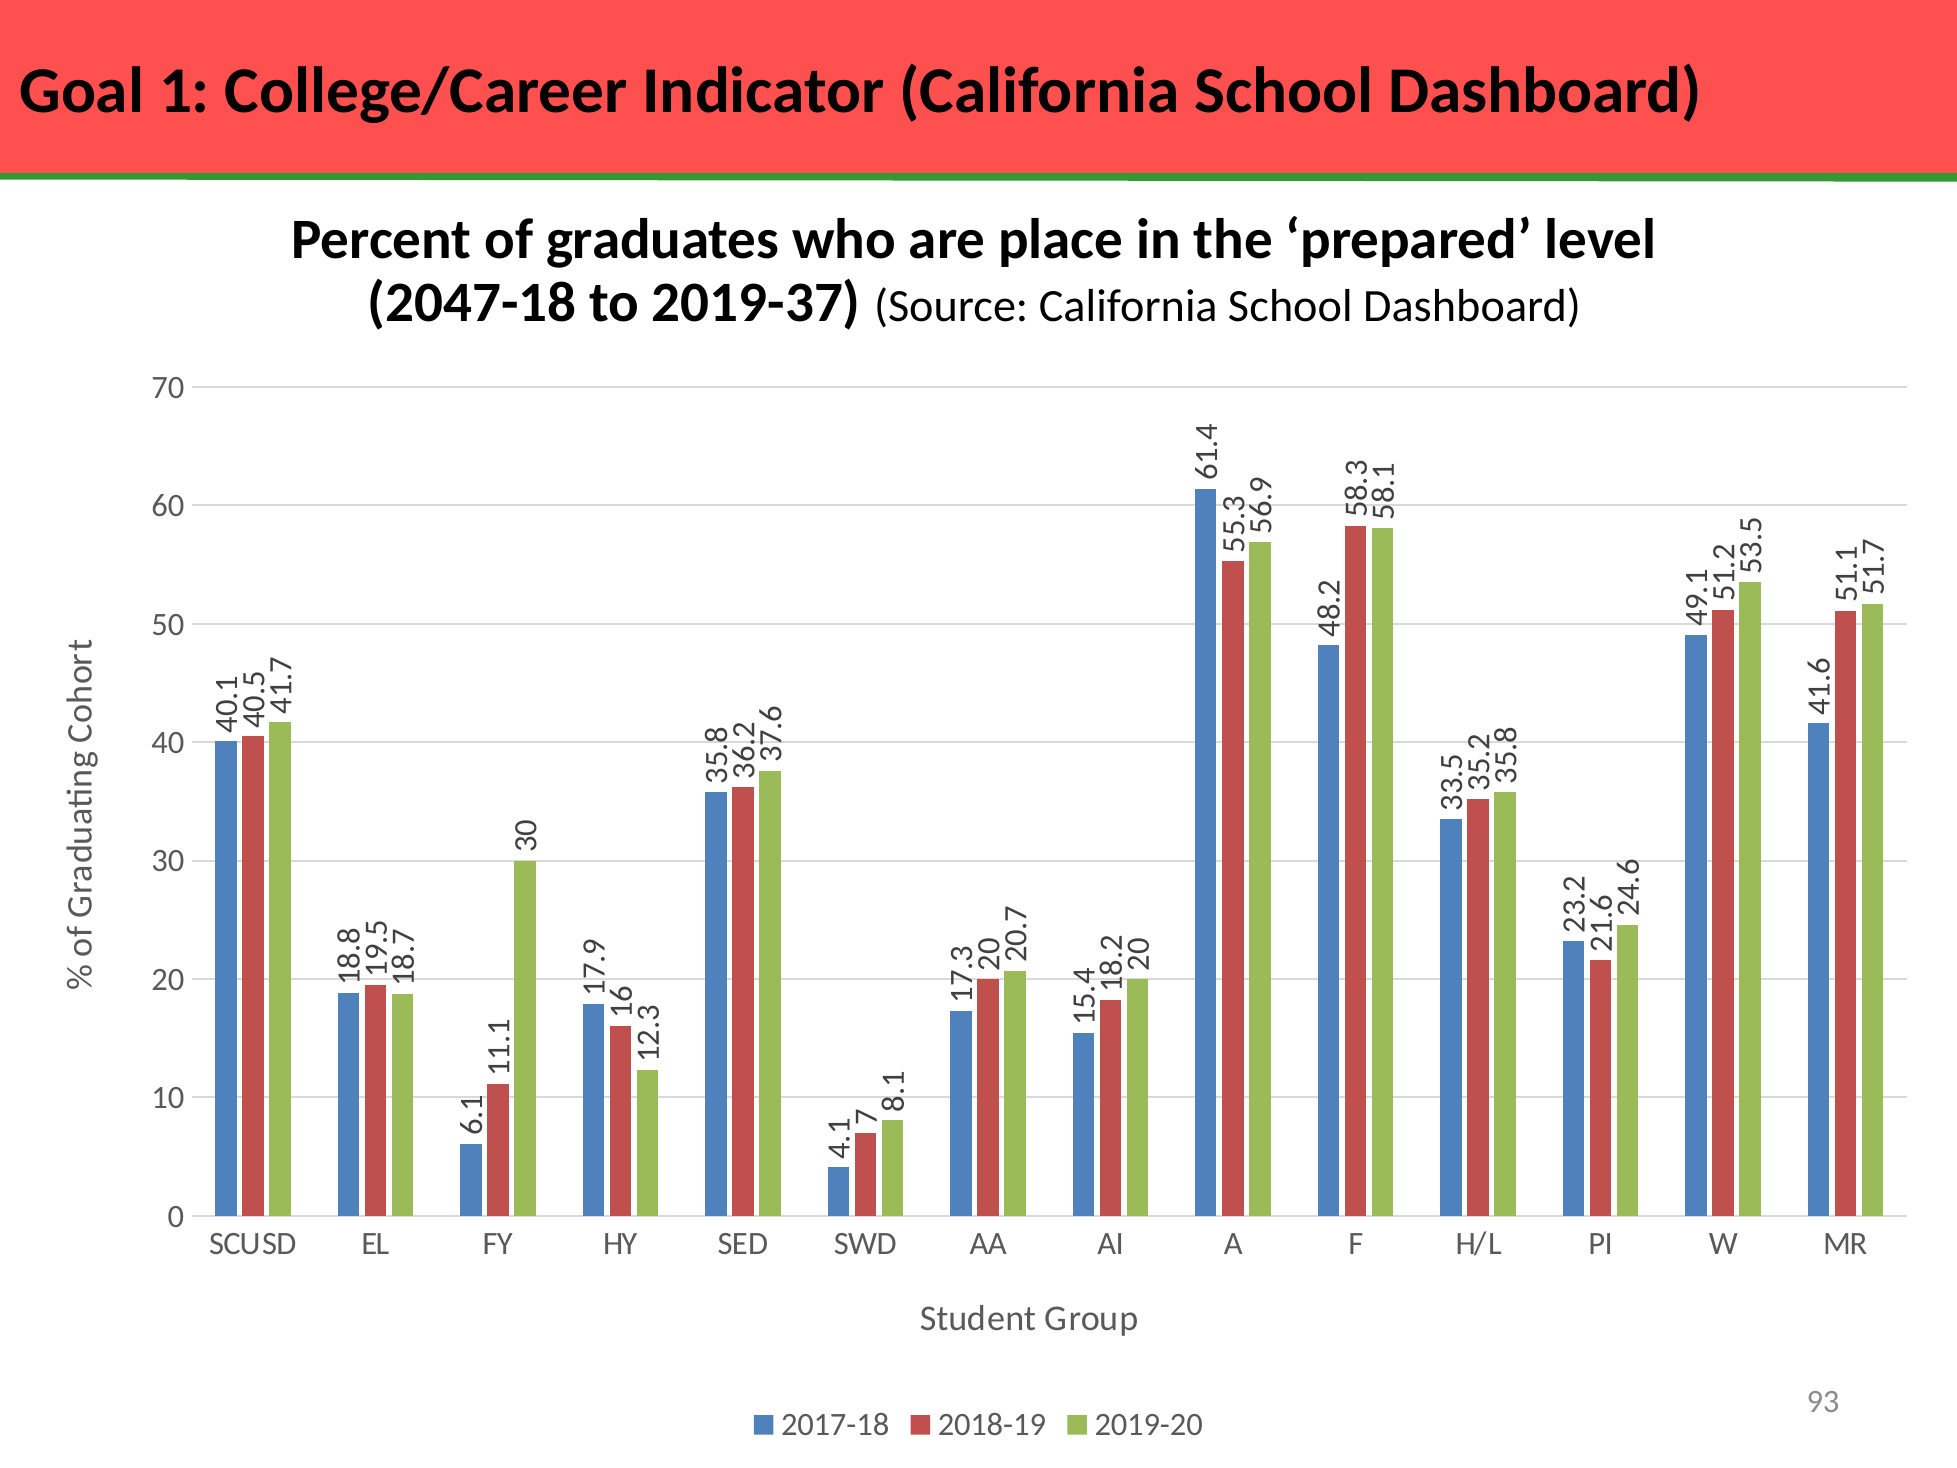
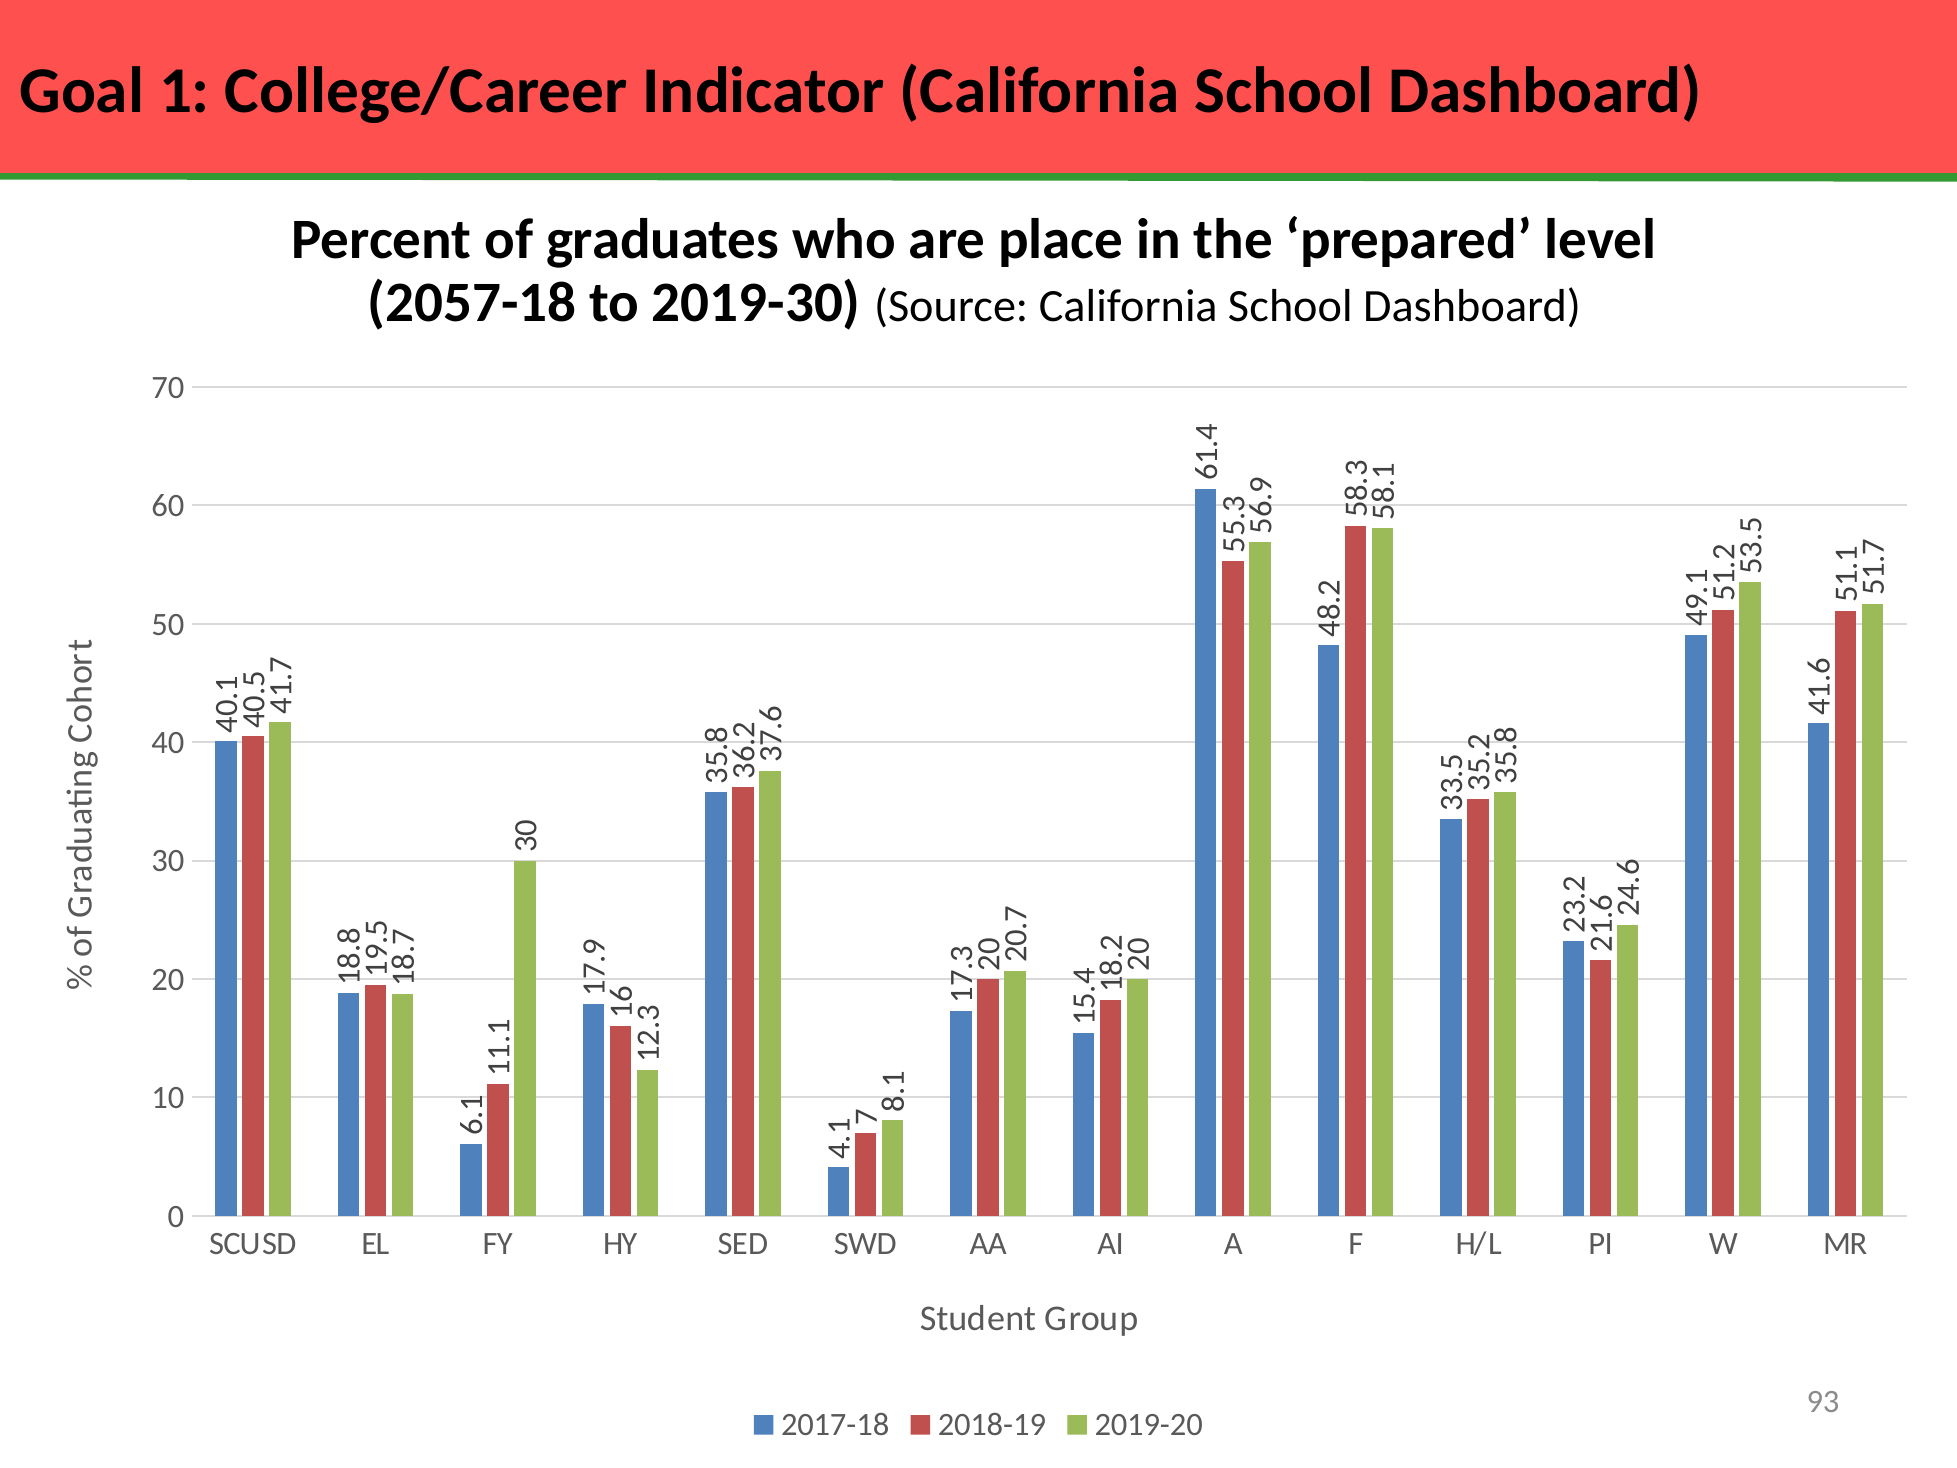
2047-18: 2047-18 -> 2057-18
2019-37: 2019-37 -> 2019-30
